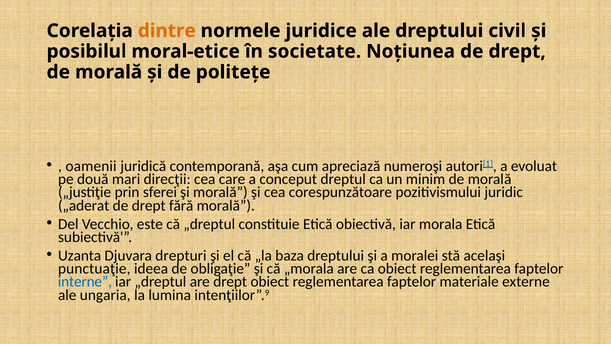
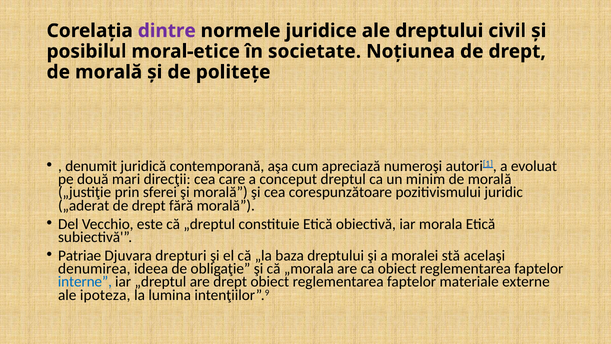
dintre colour: orange -> purple
oamenii: oamenii -> denumit
Uzanta: Uzanta -> Patriae
punctuaţie: punctuaţie -> denumirea
ungaria: ungaria -> ipoteza
